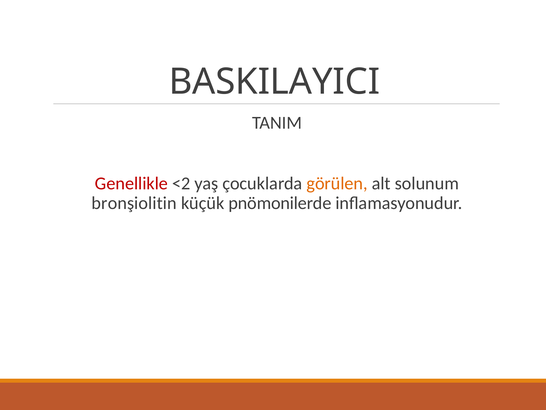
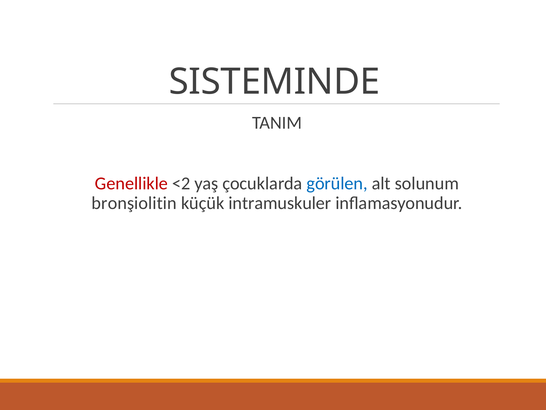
BASKILAYICI: BASKILAYICI -> SISTEMINDE
görülen colour: orange -> blue
pnömonilerde: pnömonilerde -> intramuskuler
